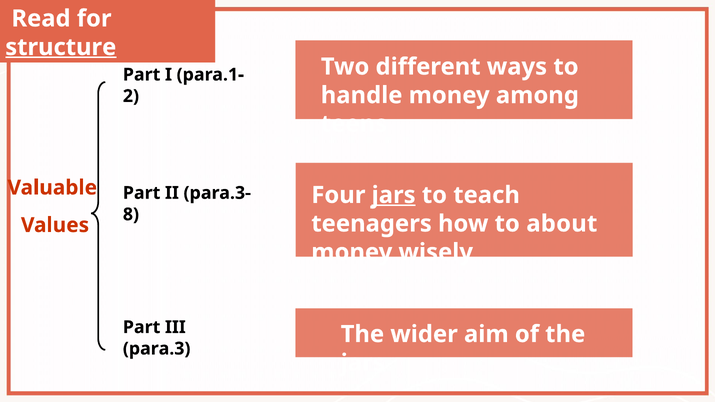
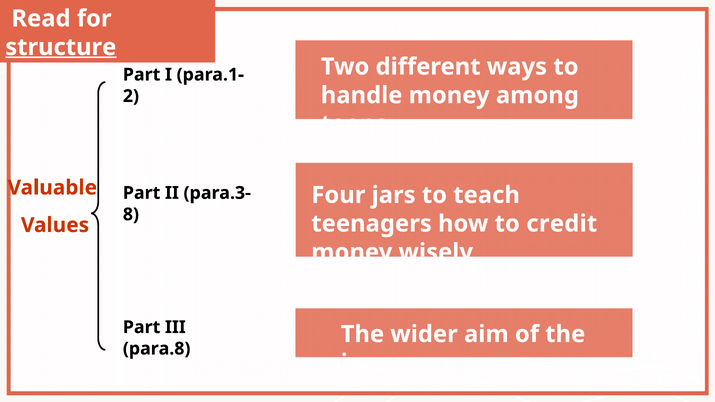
jars at (394, 195) underline: present -> none
about: about -> credit
para.3: para.3 -> para.8
